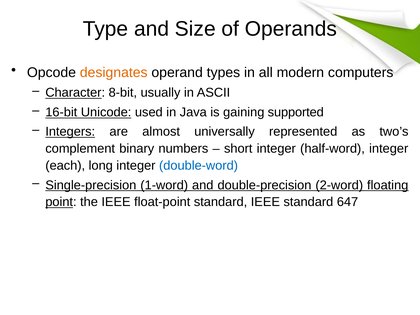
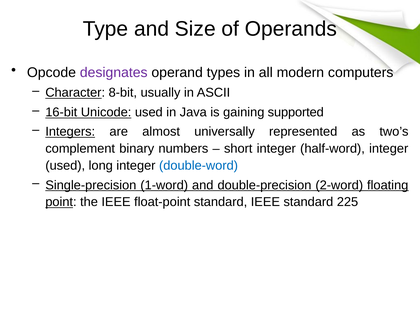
designates colour: orange -> purple
each at (65, 166): each -> used
647: 647 -> 225
